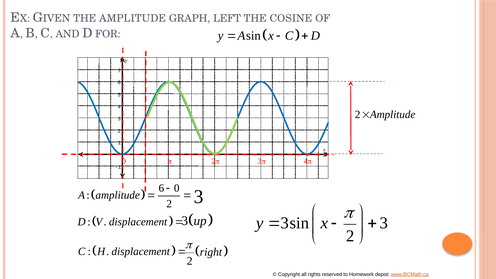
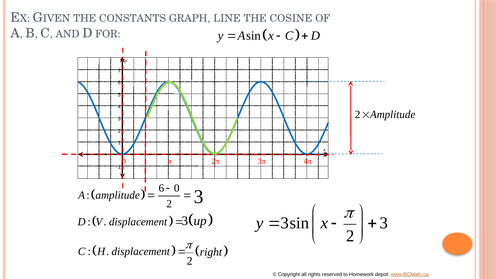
THE AMPLITUDE: AMPLITUDE -> CONSTANTS
LEFT: LEFT -> LINE
